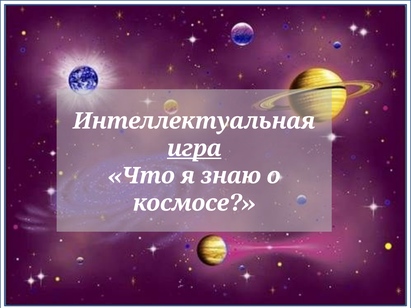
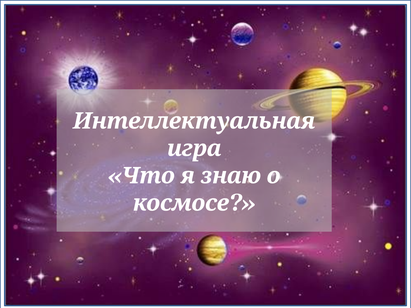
игра underline: present -> none
